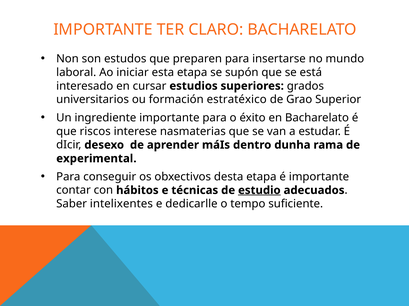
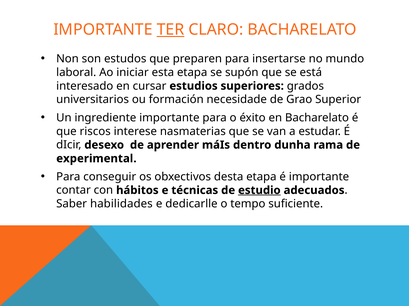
TER underline: none -> present
estratéxico: estratéxico -> necesidade
intelixentes: intelixentes -> habilidades
